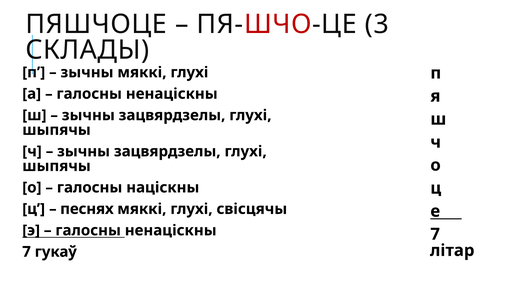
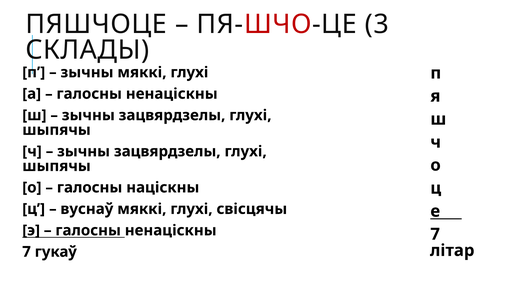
песнях: песнях -> вуснаў
